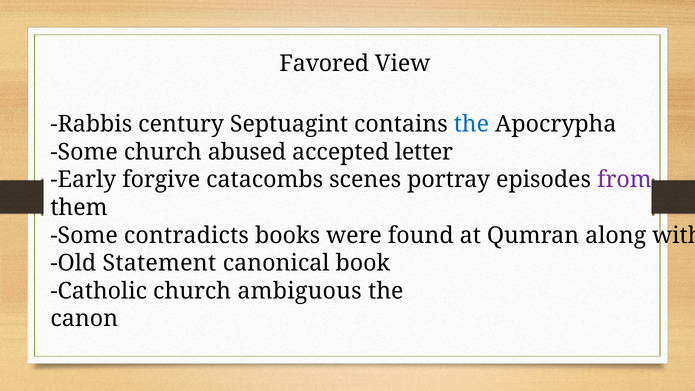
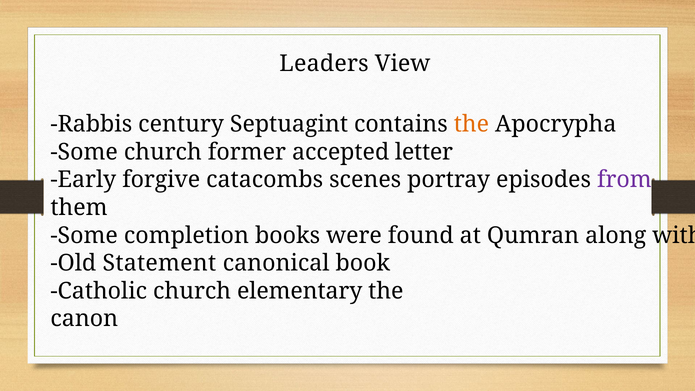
Favored: Favored -> Leaders
the at (471, 124) colour: blue -> orange
abused: abused -> former
contradicts: contradicts -> completion
ambiguous: ambiguous -> elementary
